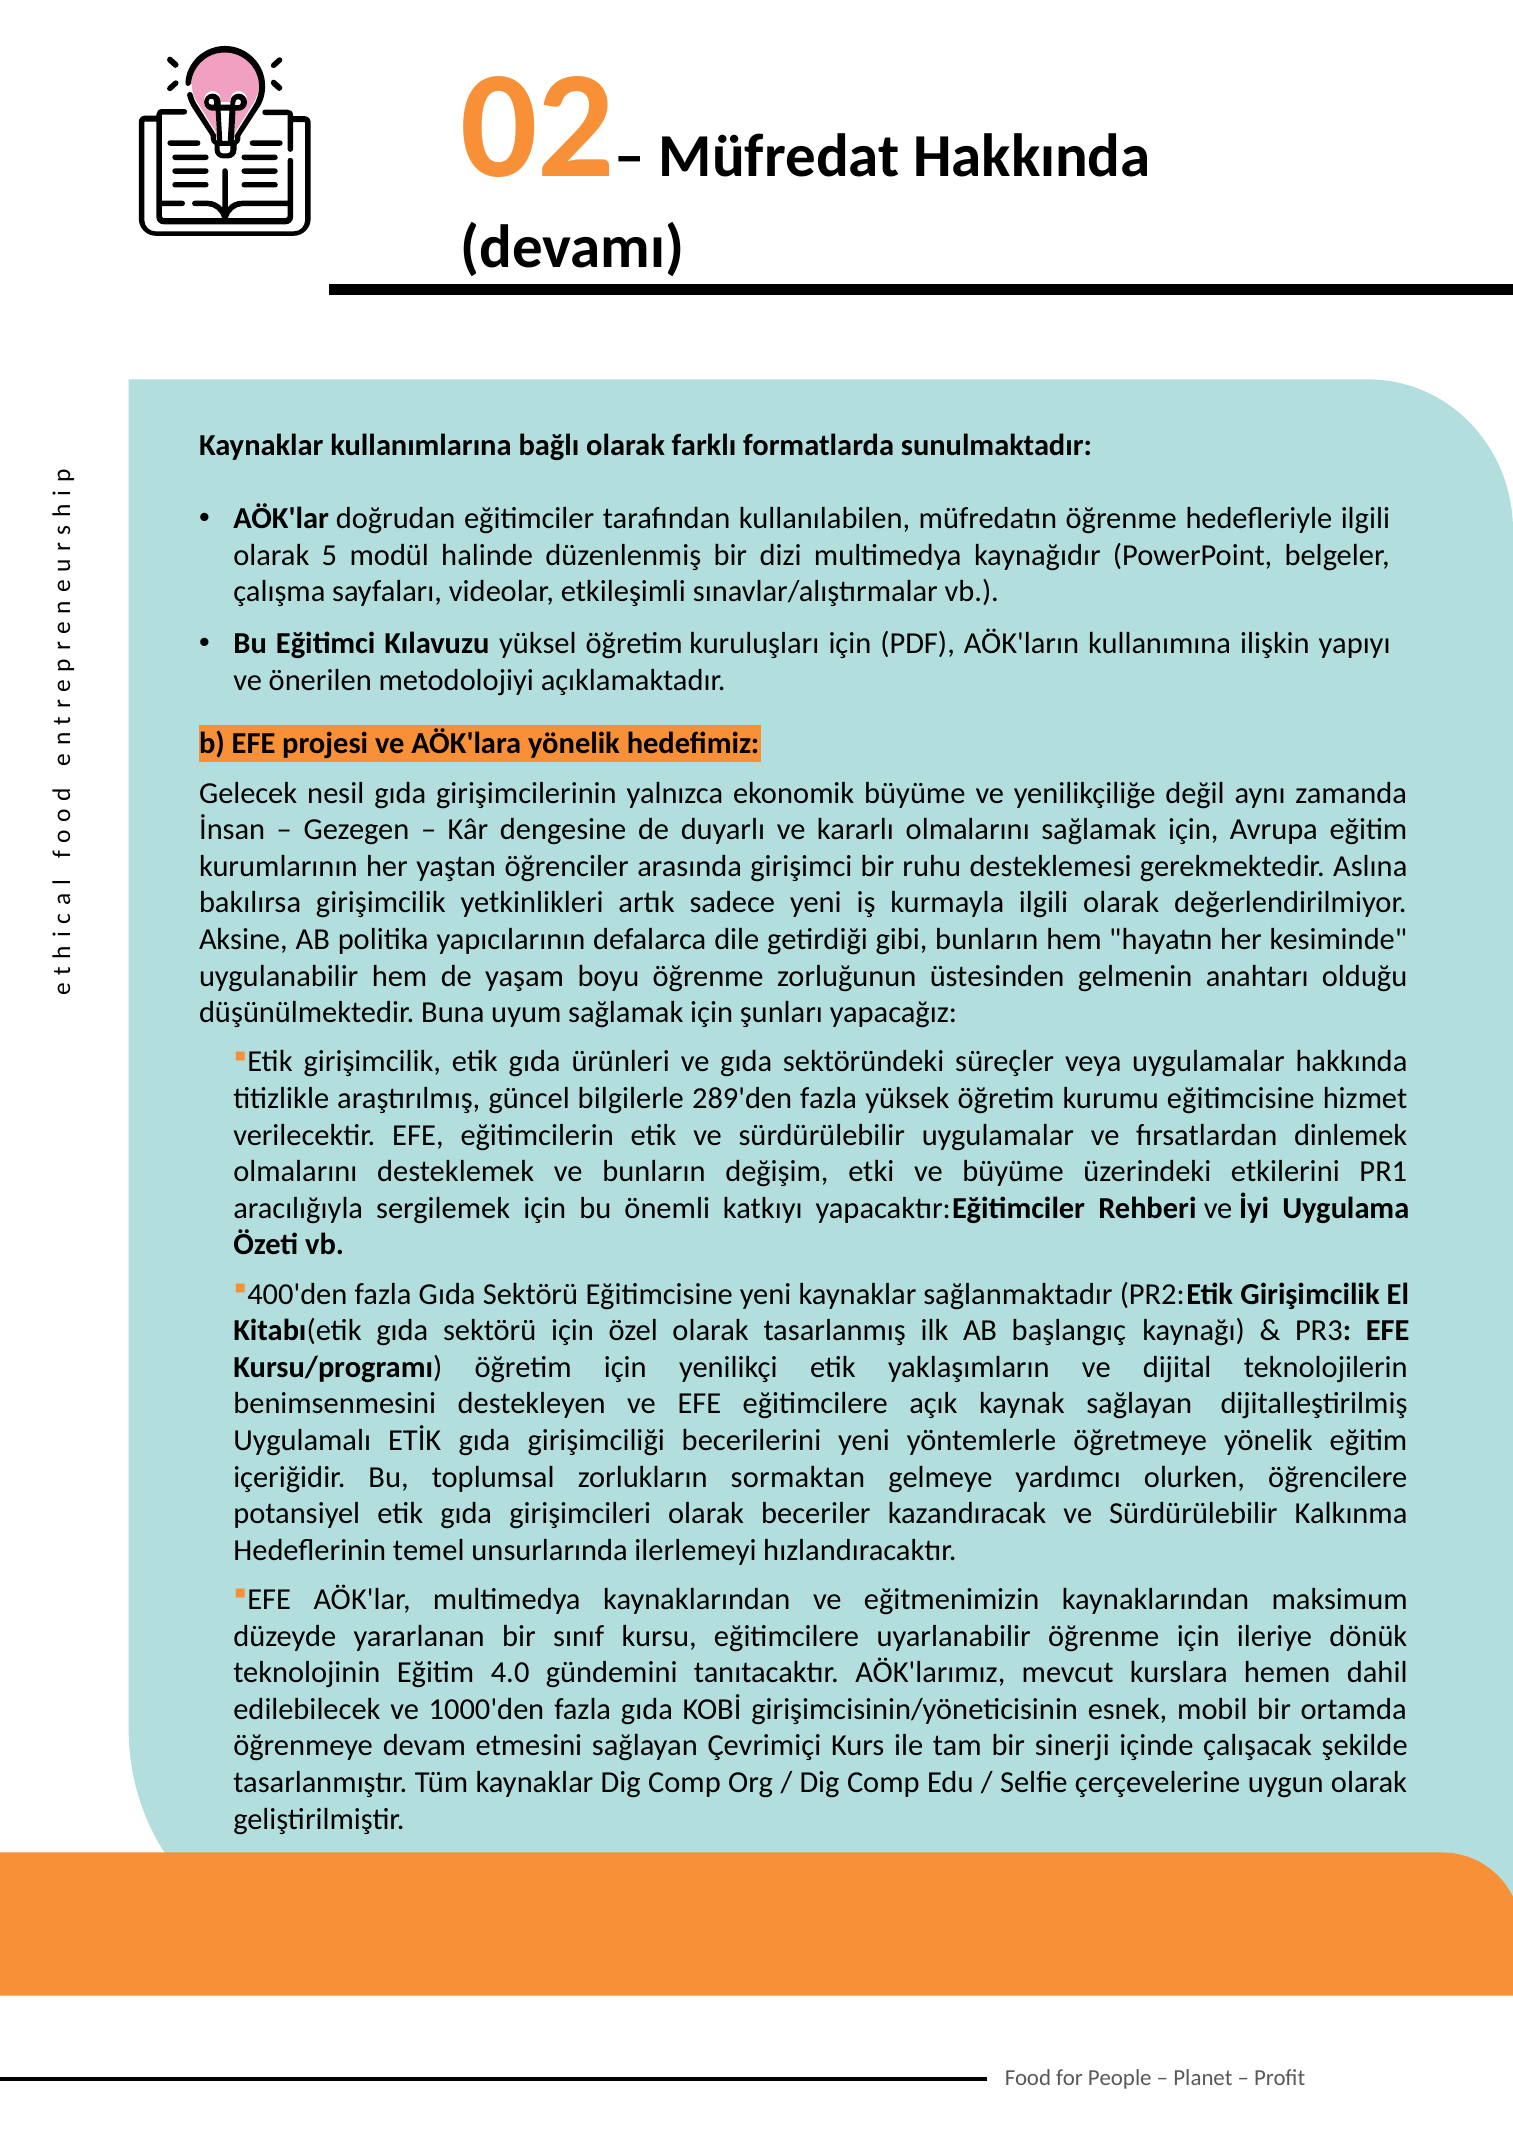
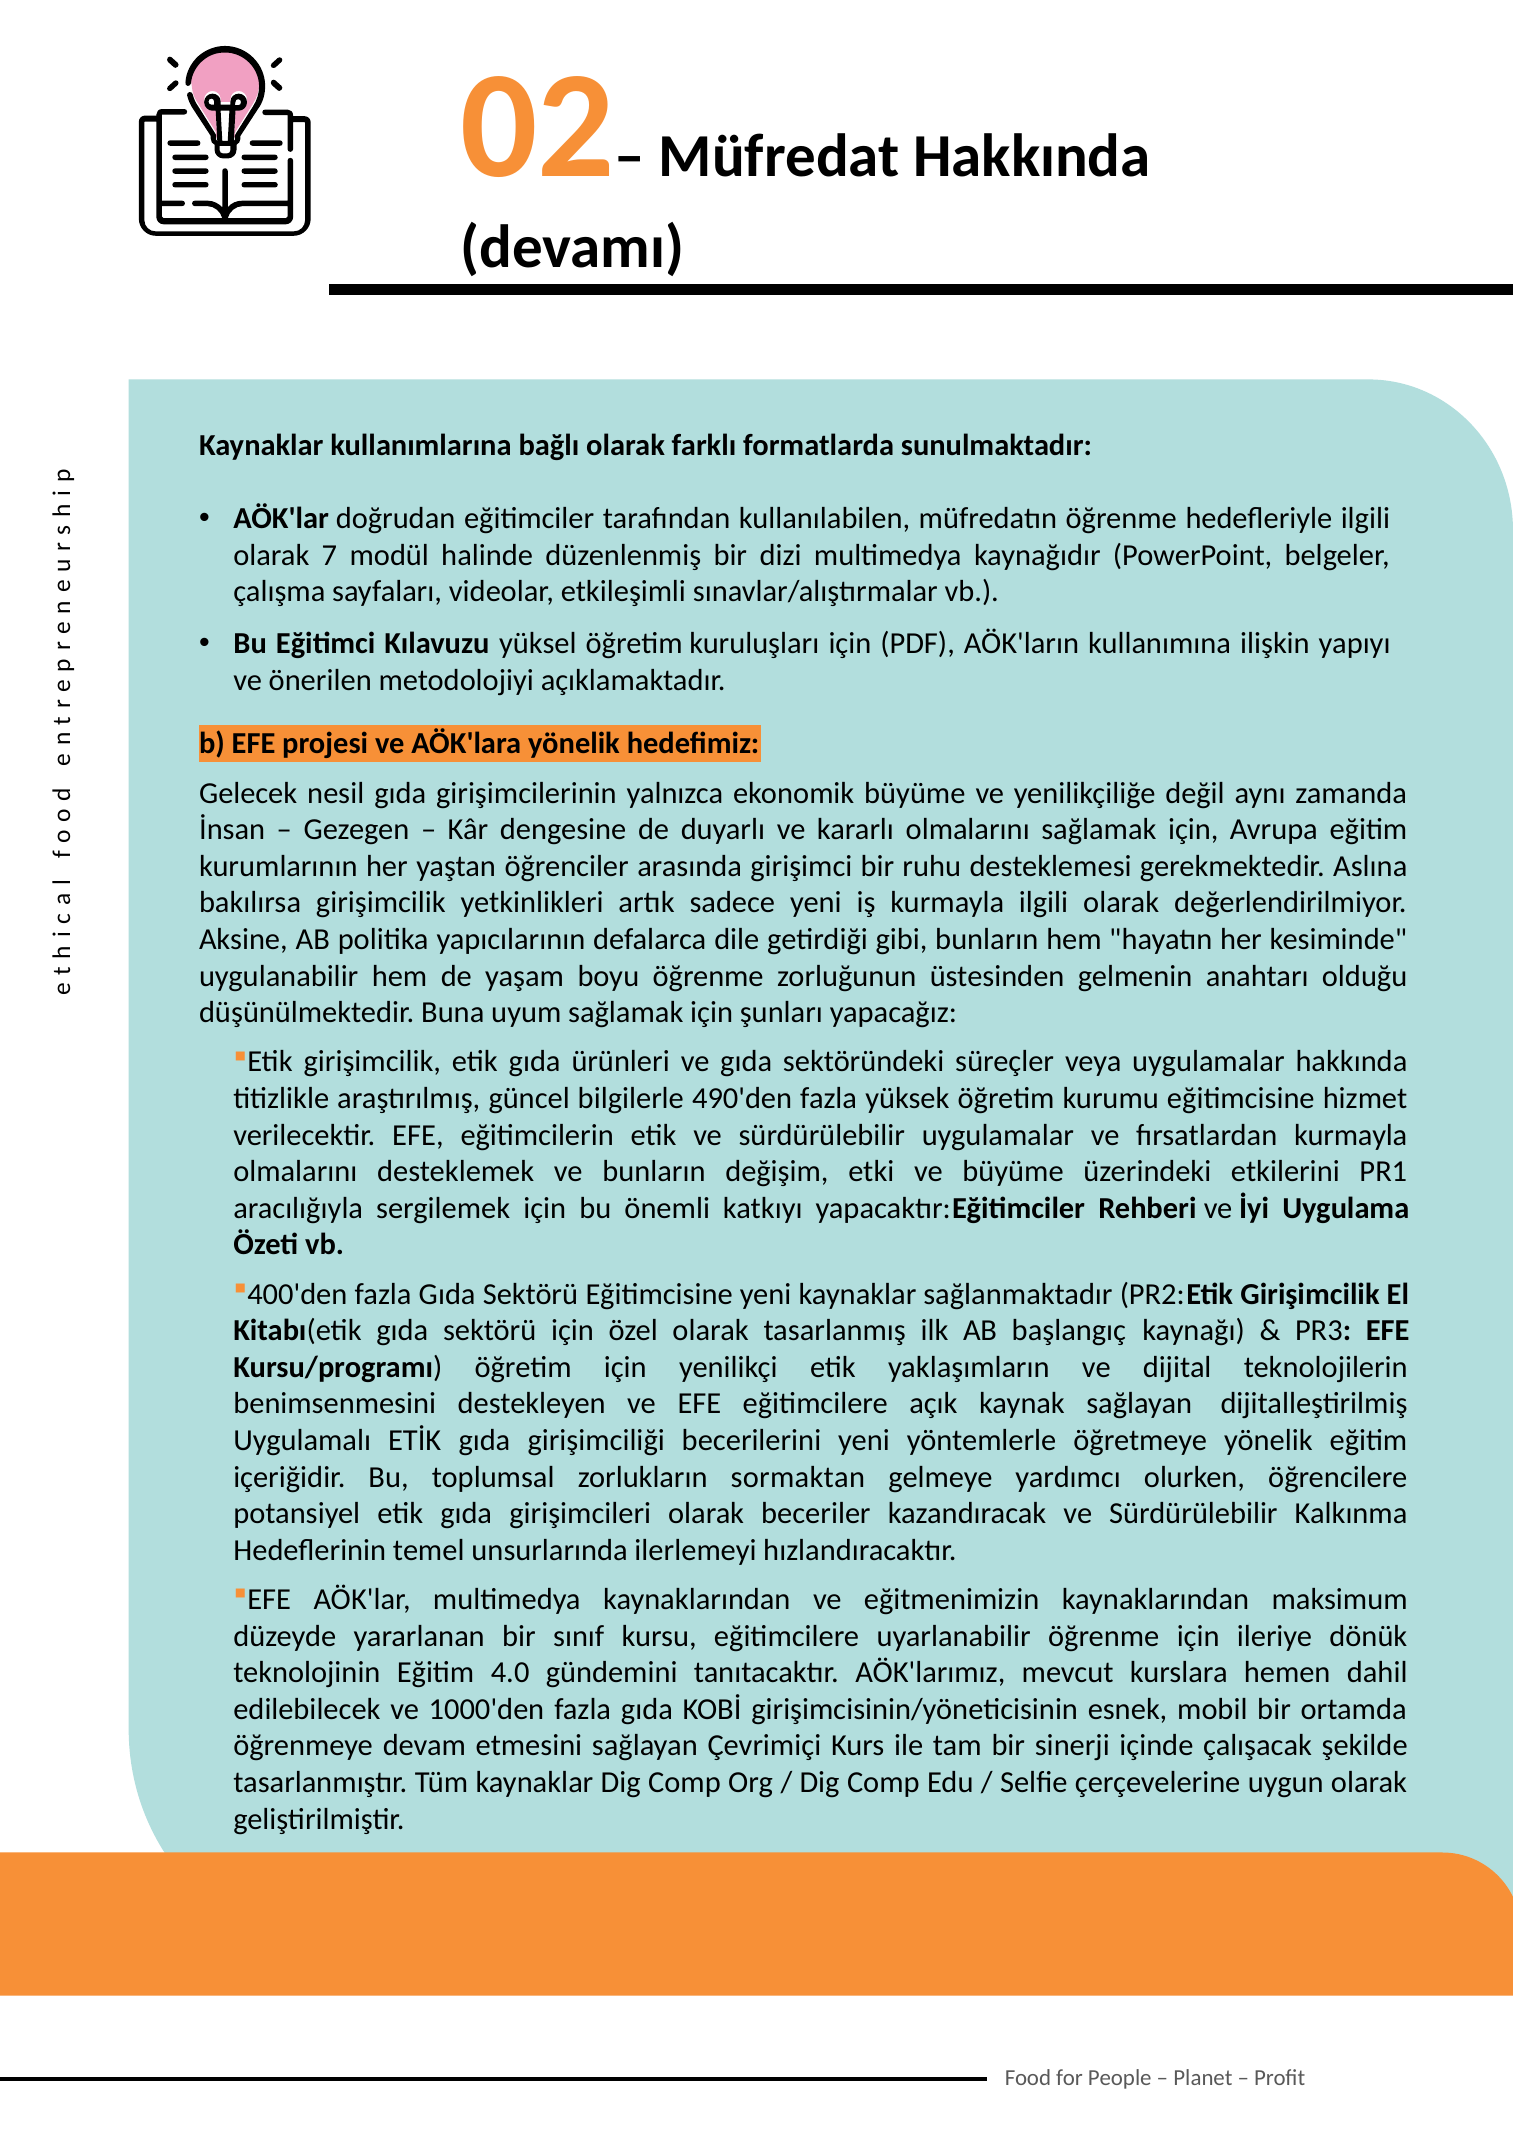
5: 5 -> 7
289'den: 289'den -> 490'den
fırsatlardan dinlemek: dinlemek -> kurmayla
